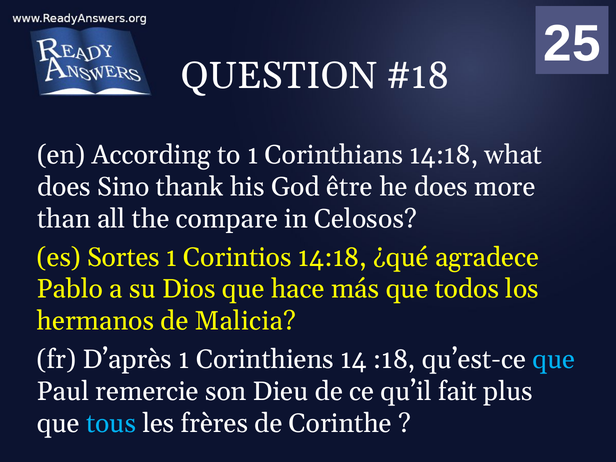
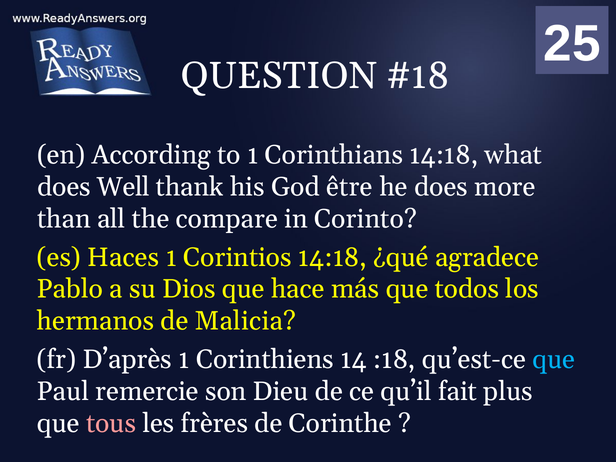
Sino: Sino -> Well
Celosos: Celosos -> Corinto
Sortes: Sortes -> Haces
tous colour: light blue -> pink
